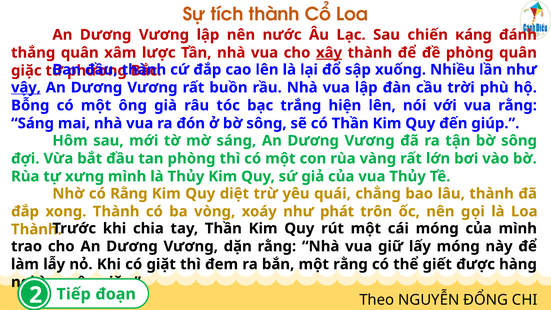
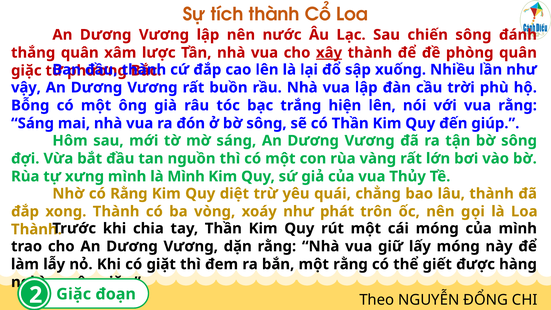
chiến κáng: κáng -> sông
vậy underline: present -> none
tan phòng: phòng -> nguồn
là Thủy: Thủy -> Mình
Tiếp at (74, 294): Tiếp -> Giặc
